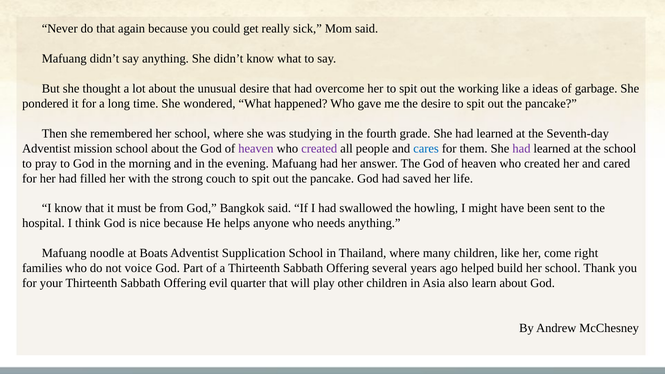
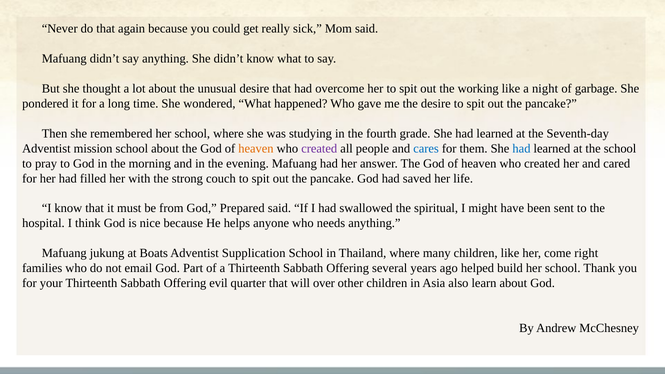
ideas: ideas -> night
heaven at (256, 149) colour: purple -> orange
had at (521, 149) colour: purple -> blue
Bangkok: Bangkok -> Prepared
howling: howling -> spiritual
noodle: noodle -> jukung
voice: voice -> email
play: play -> over
